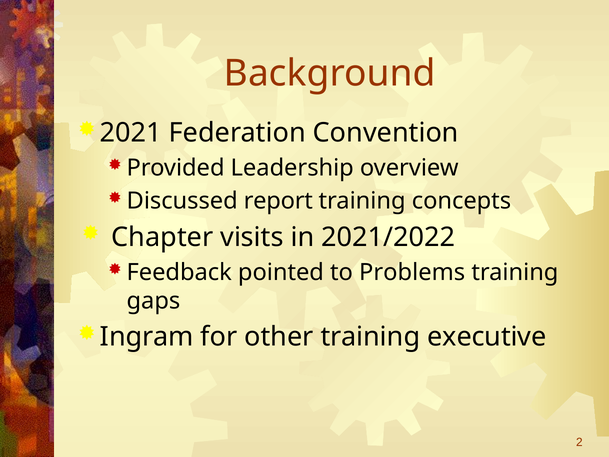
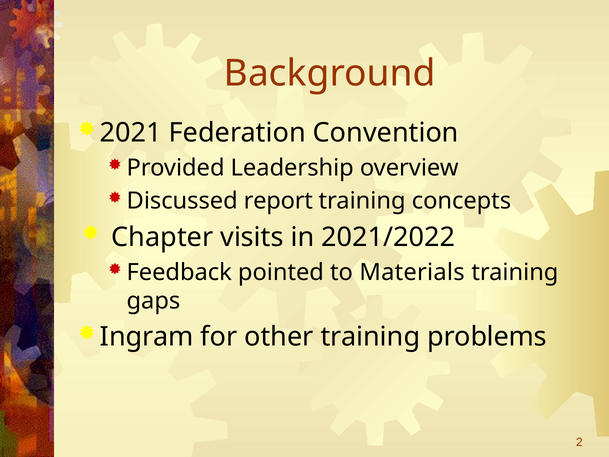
Problems: Problems -> Materials
executive: executive -> problems
